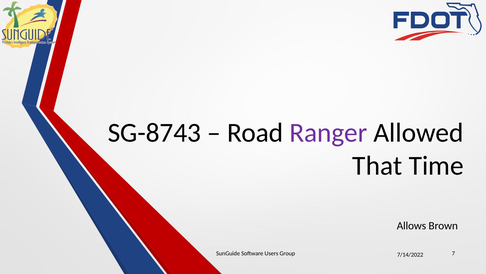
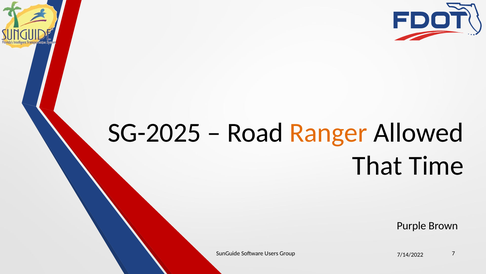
SG-8743: SG-8743 -> SG-2025
Ranger colour: purple -> orange
Allows: Allows -> Purple
